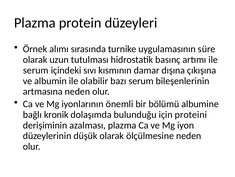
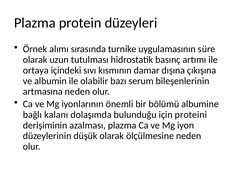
serum at (36, 70): serum -> ortaya
kronik: kronik -> kalanı
